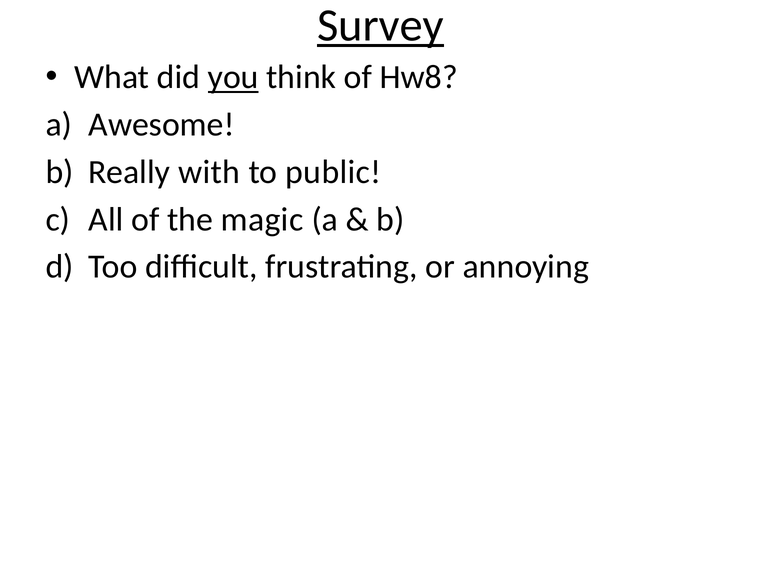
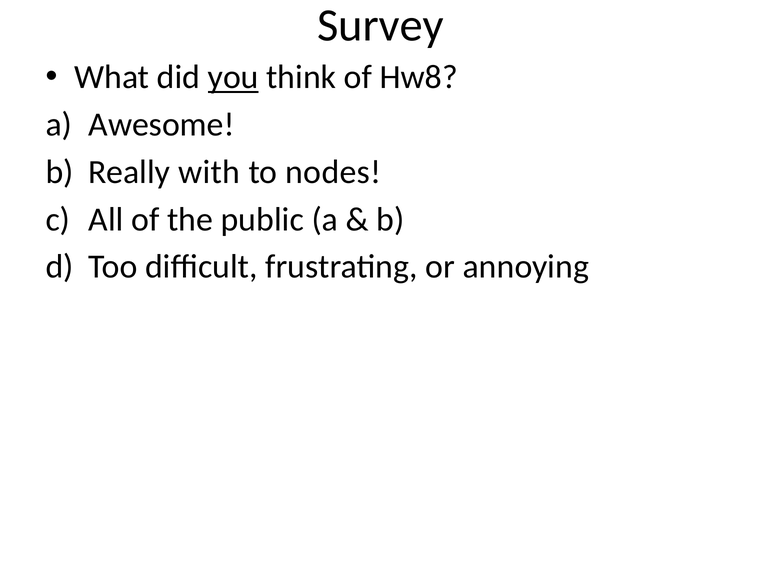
Survey underline: present -> none
public: public -> nodes
magic: magic -> public
